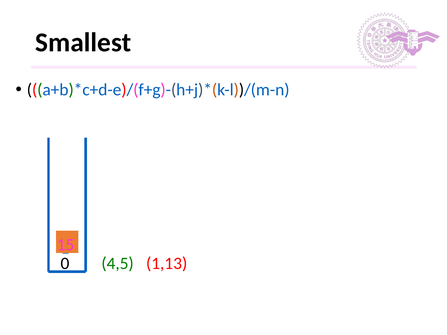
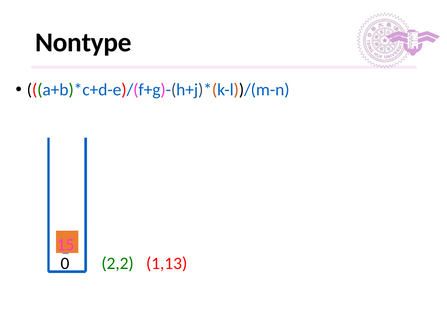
Smallest: Smallest -> Nontype
4,5: 4,5 -> 2,2
